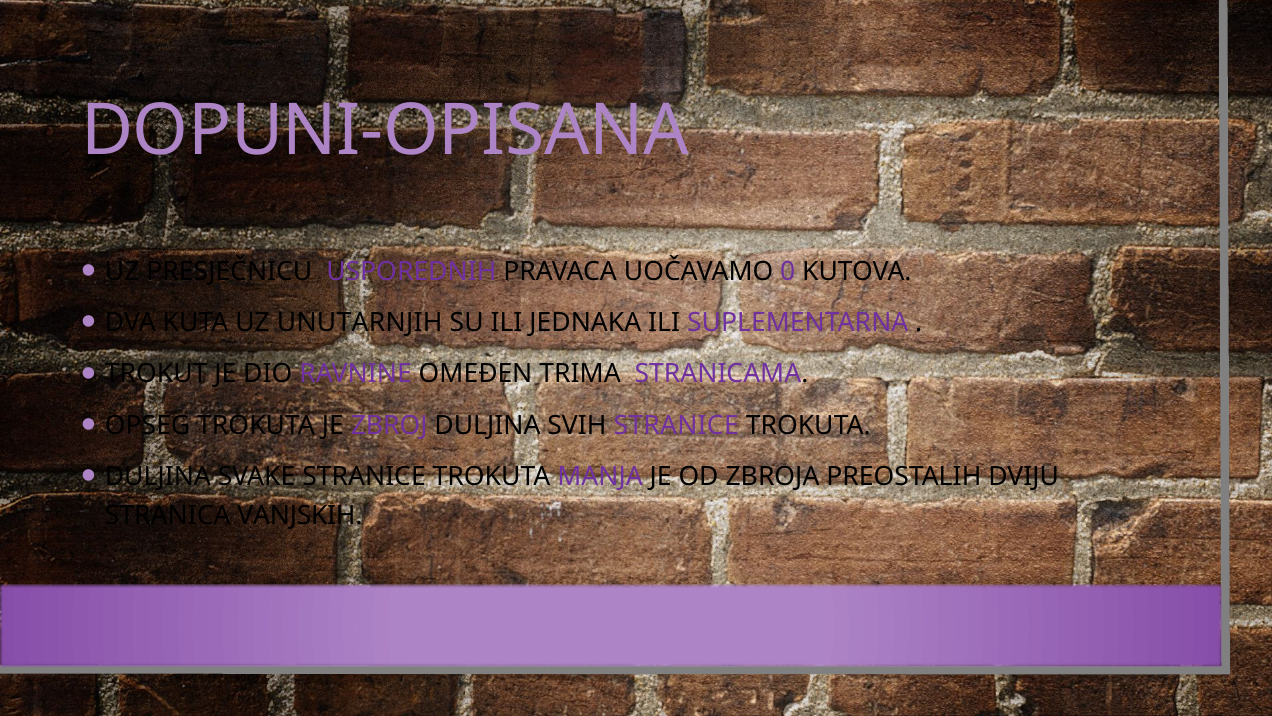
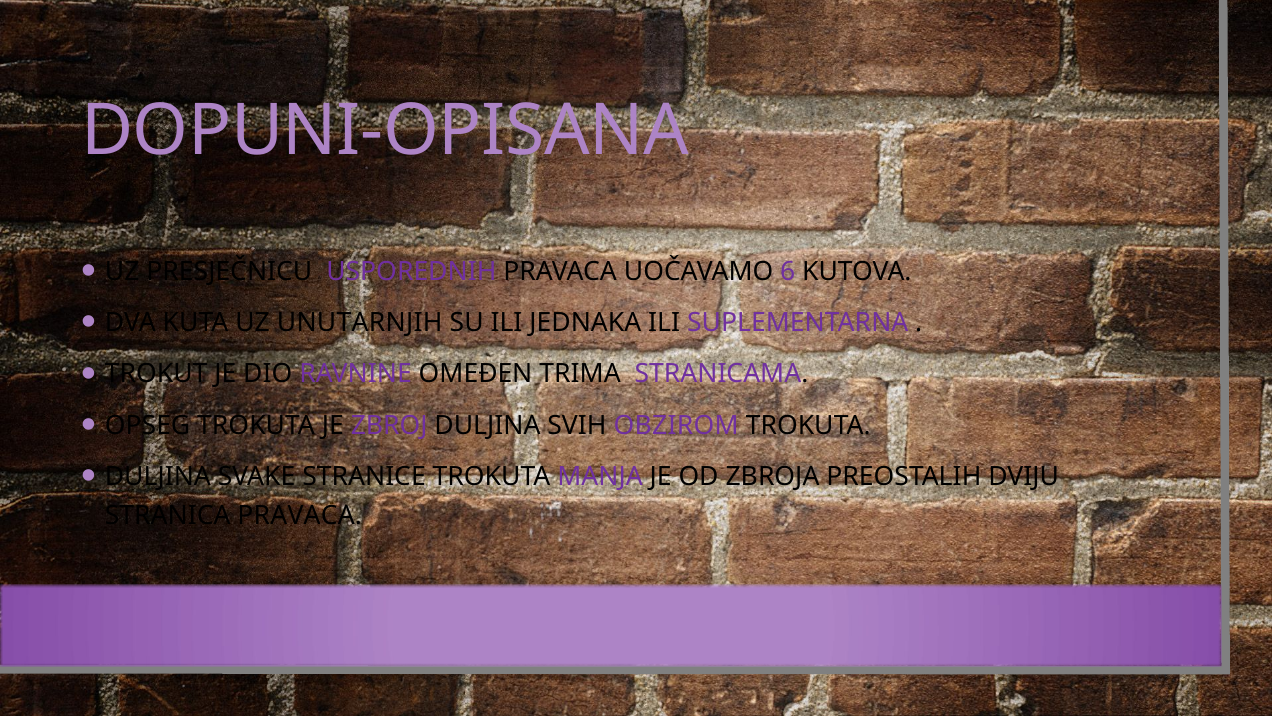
0: 0 -> 6
SVIH STRANICE: STRANICE -> OBZIROM
STRANICA VANJSKIH: VANJSKIH -> PRAVACA
